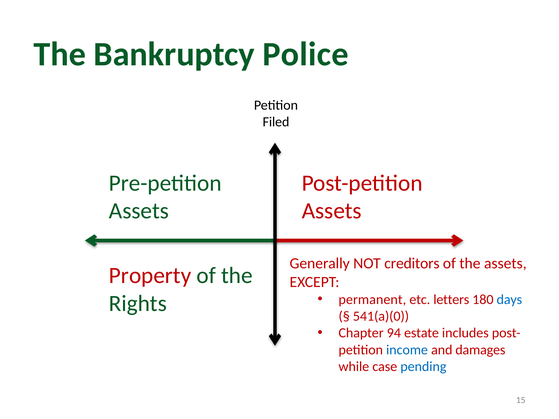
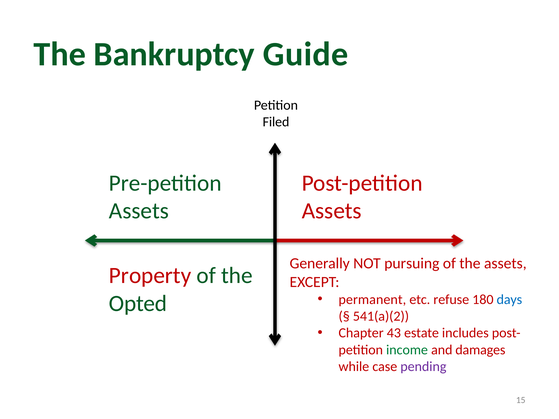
Police: Police -> Guide
creditors: creditors -> pursuing
letters: letters -> refuse
Rights: Rights -> Opted
541(a)(0: 541(a)(0 -> 541(a)(2
94: 94 -> 43
income colour: blue -> green
pending colour: blue -> purple
